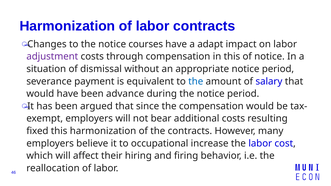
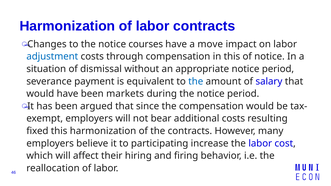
adapt: adapt -> move
adjustment colour: purple -> blue
advance: advance -> markets
occupational: occupational -> participating
